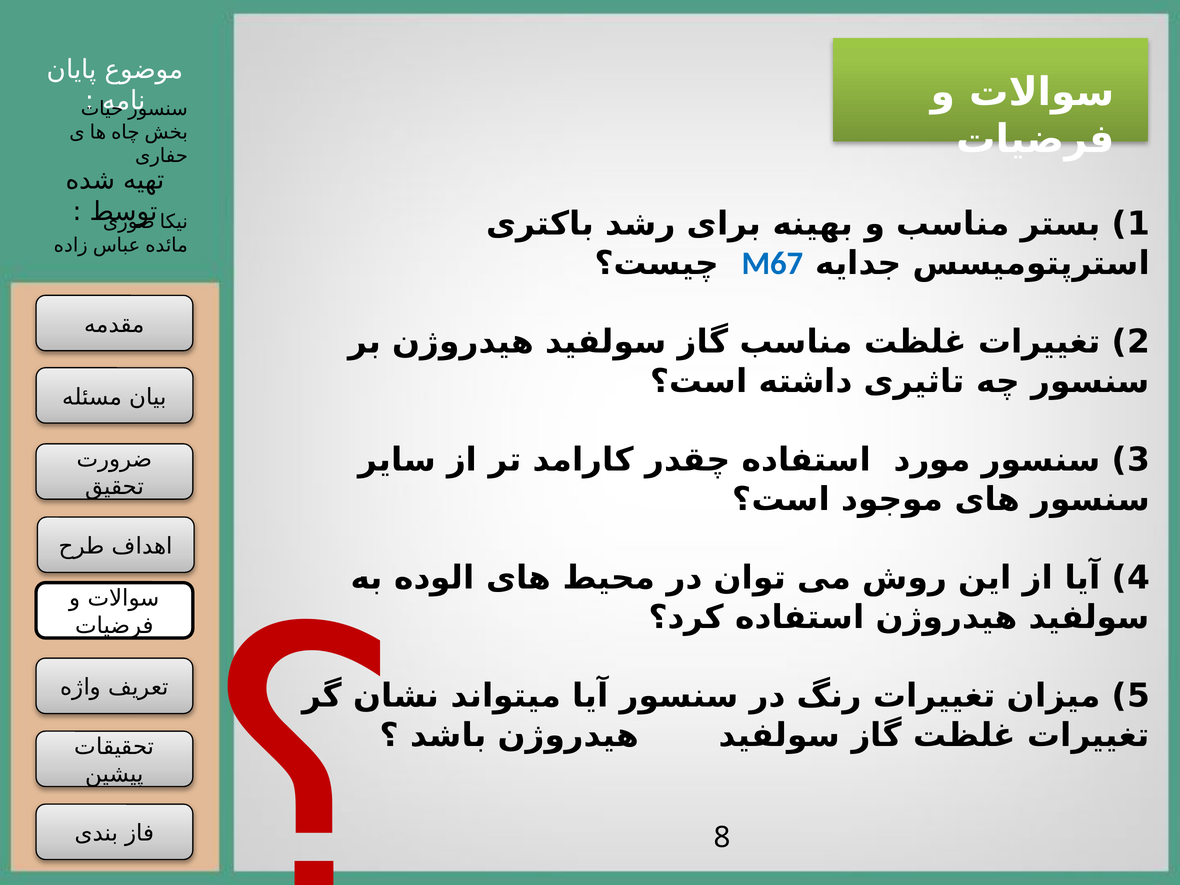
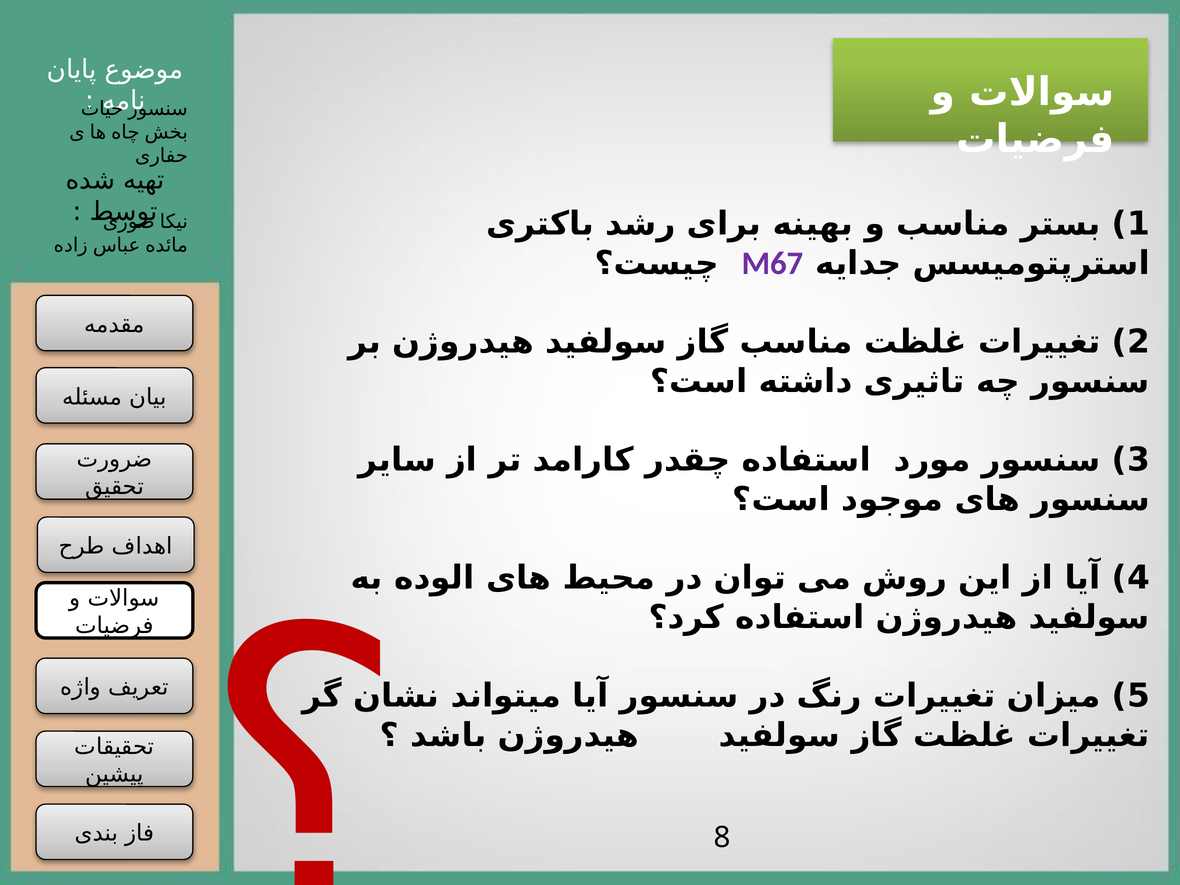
M67 colour: blue -> purple
